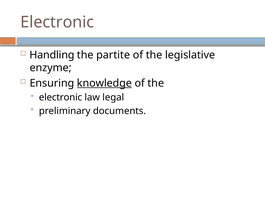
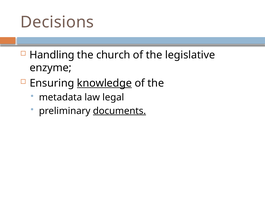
Electronic at (57, 22): Electronic -> Decisions
partite: partite -> church
electronic at (61, 97): electronic -> metadata
documents underline: none -> present
